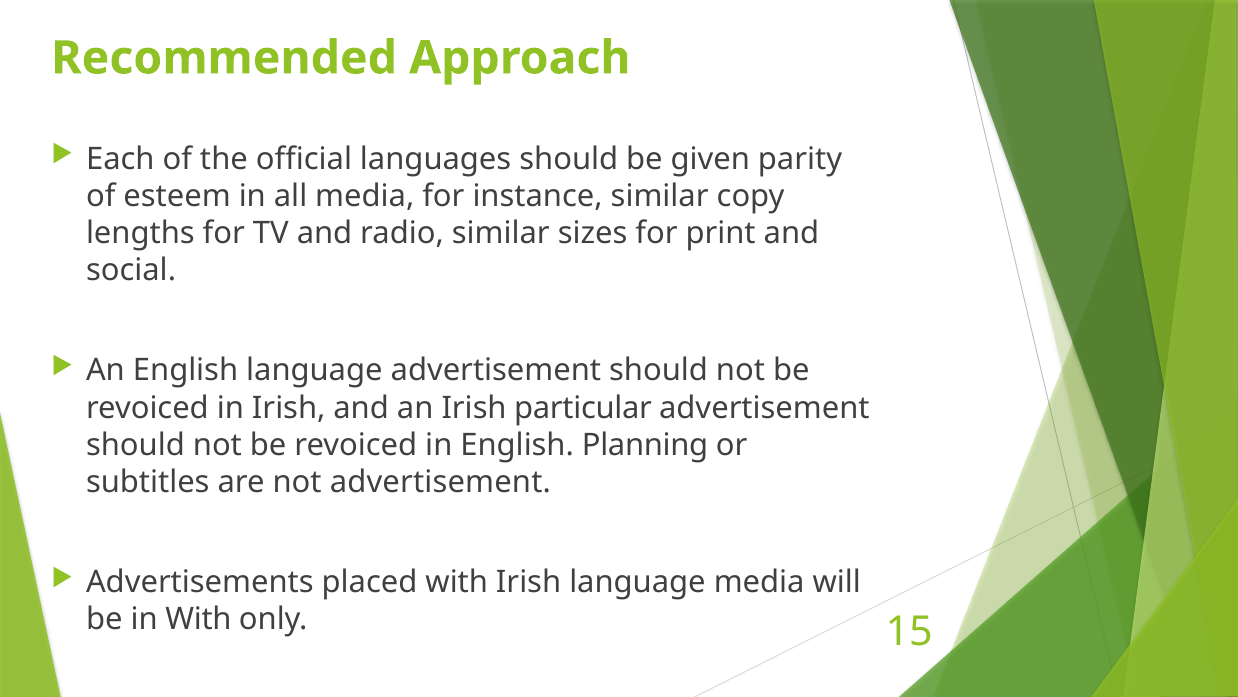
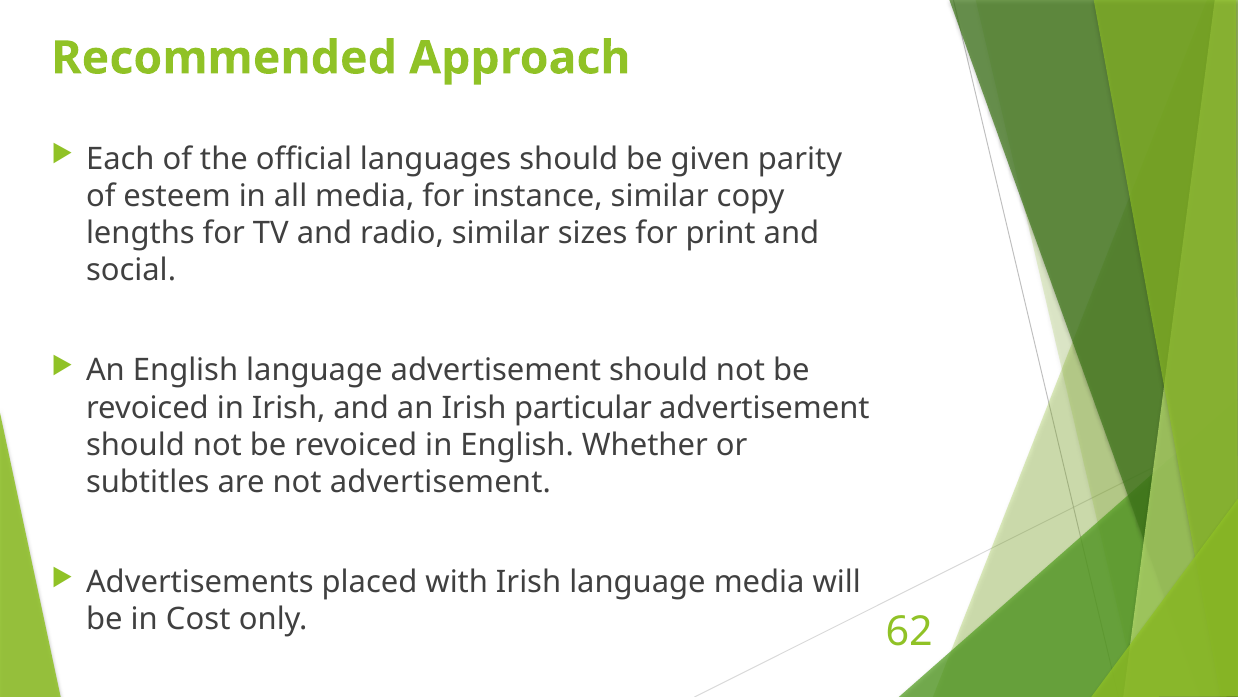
Planning: Planning -> Whether
in With: With -> Cost
15: 15 -> 62
